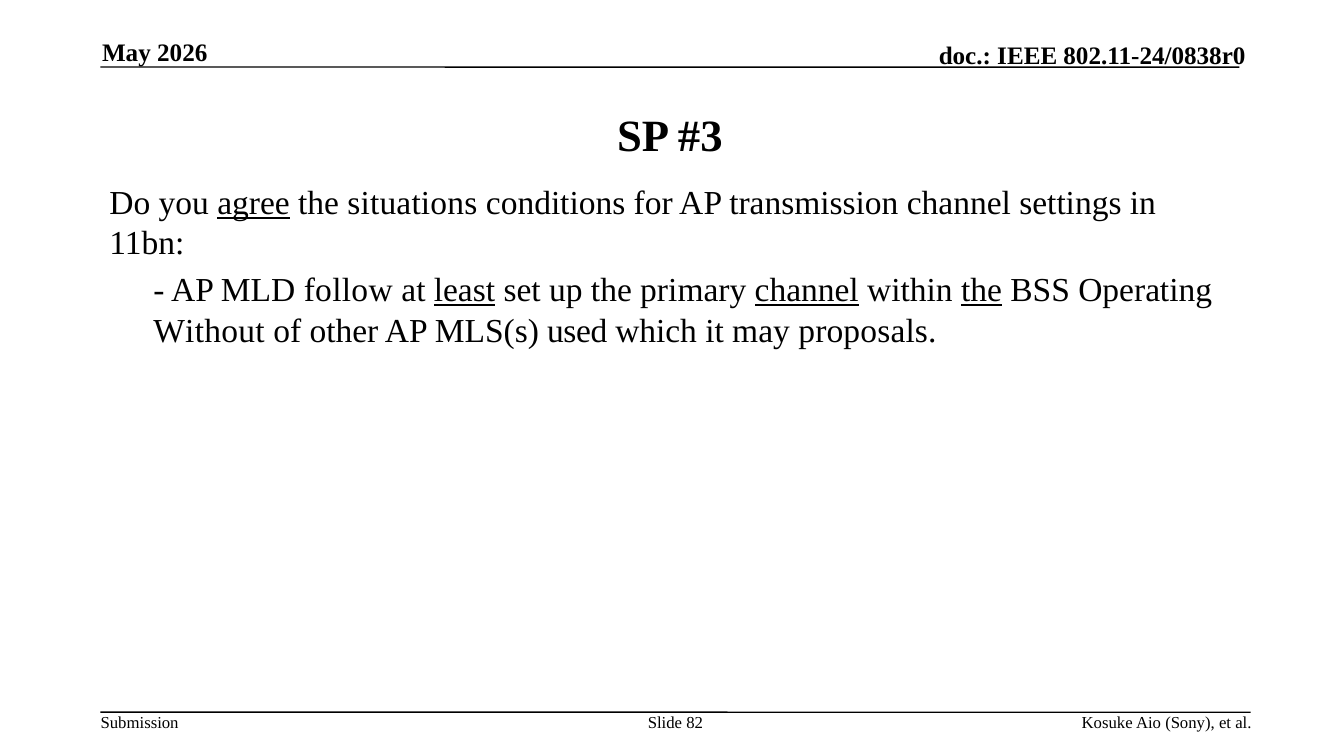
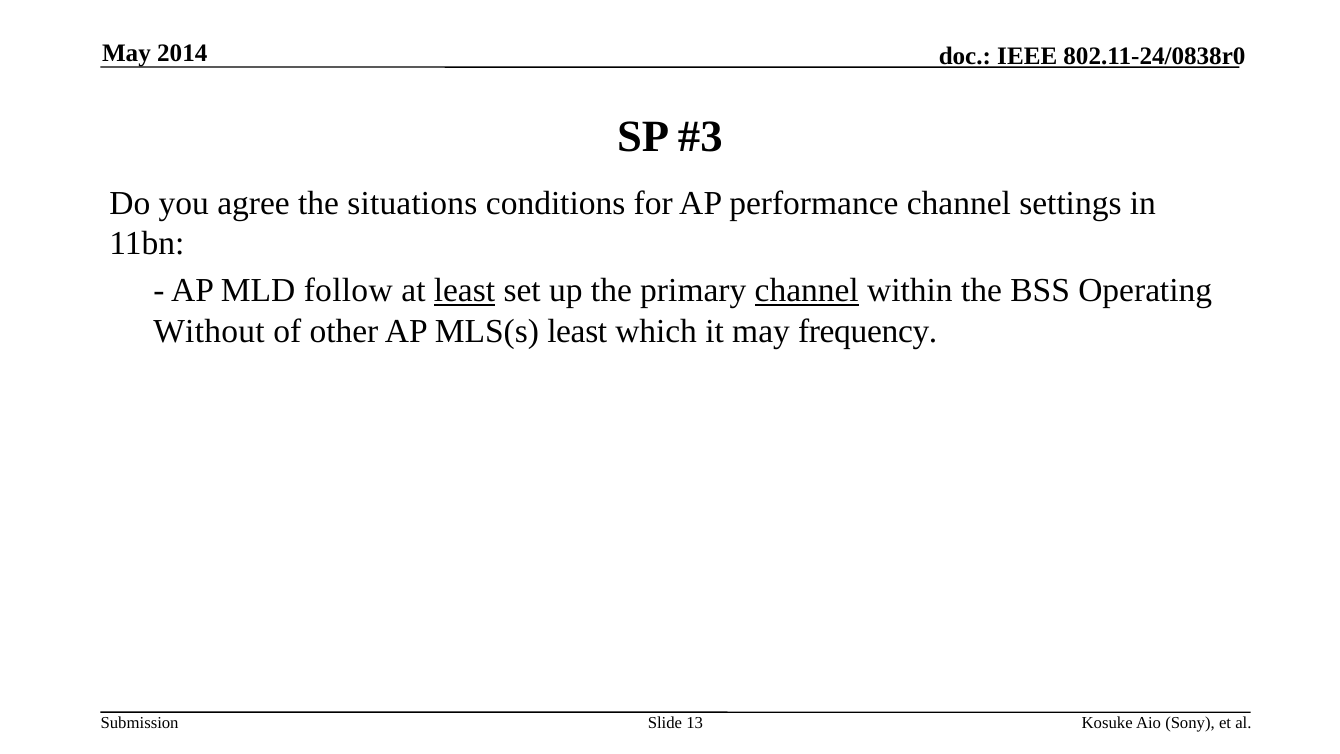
2026: 2026 -> 2014
agree underline: present -> none
transmission: transmission -> performance
the at (982, 291) underline: present -> none
MLS(s used: used -> least
proposals: proposals -> frequency
82: 82 -> 13
